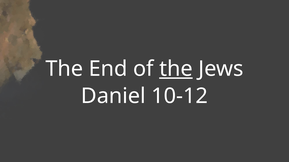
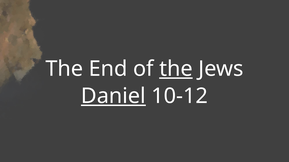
Daniel underline: none -> present
